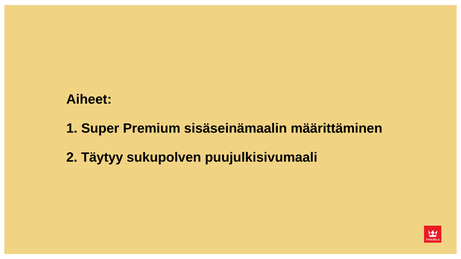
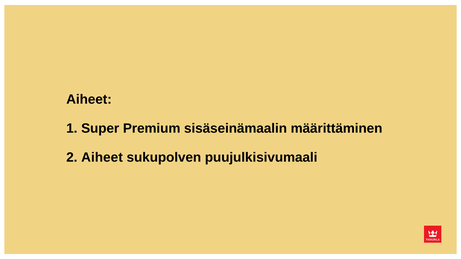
2 Täytyy: Täytyy -> Aiheet
